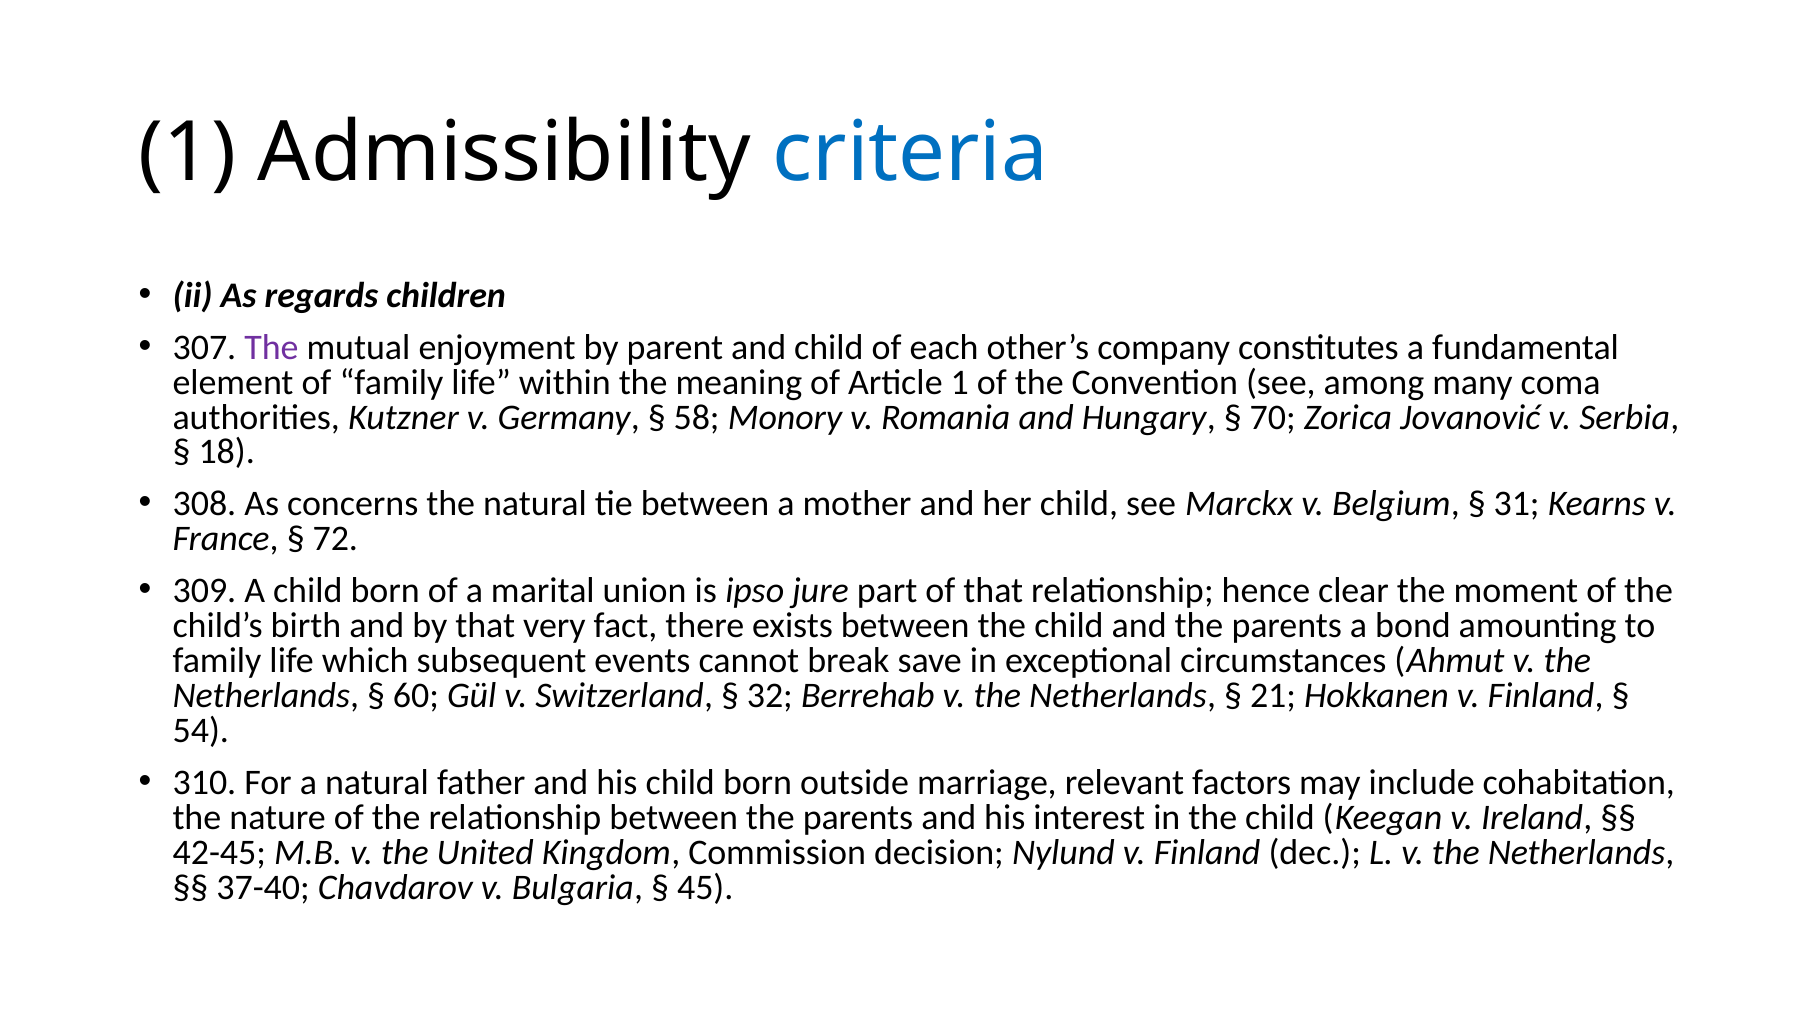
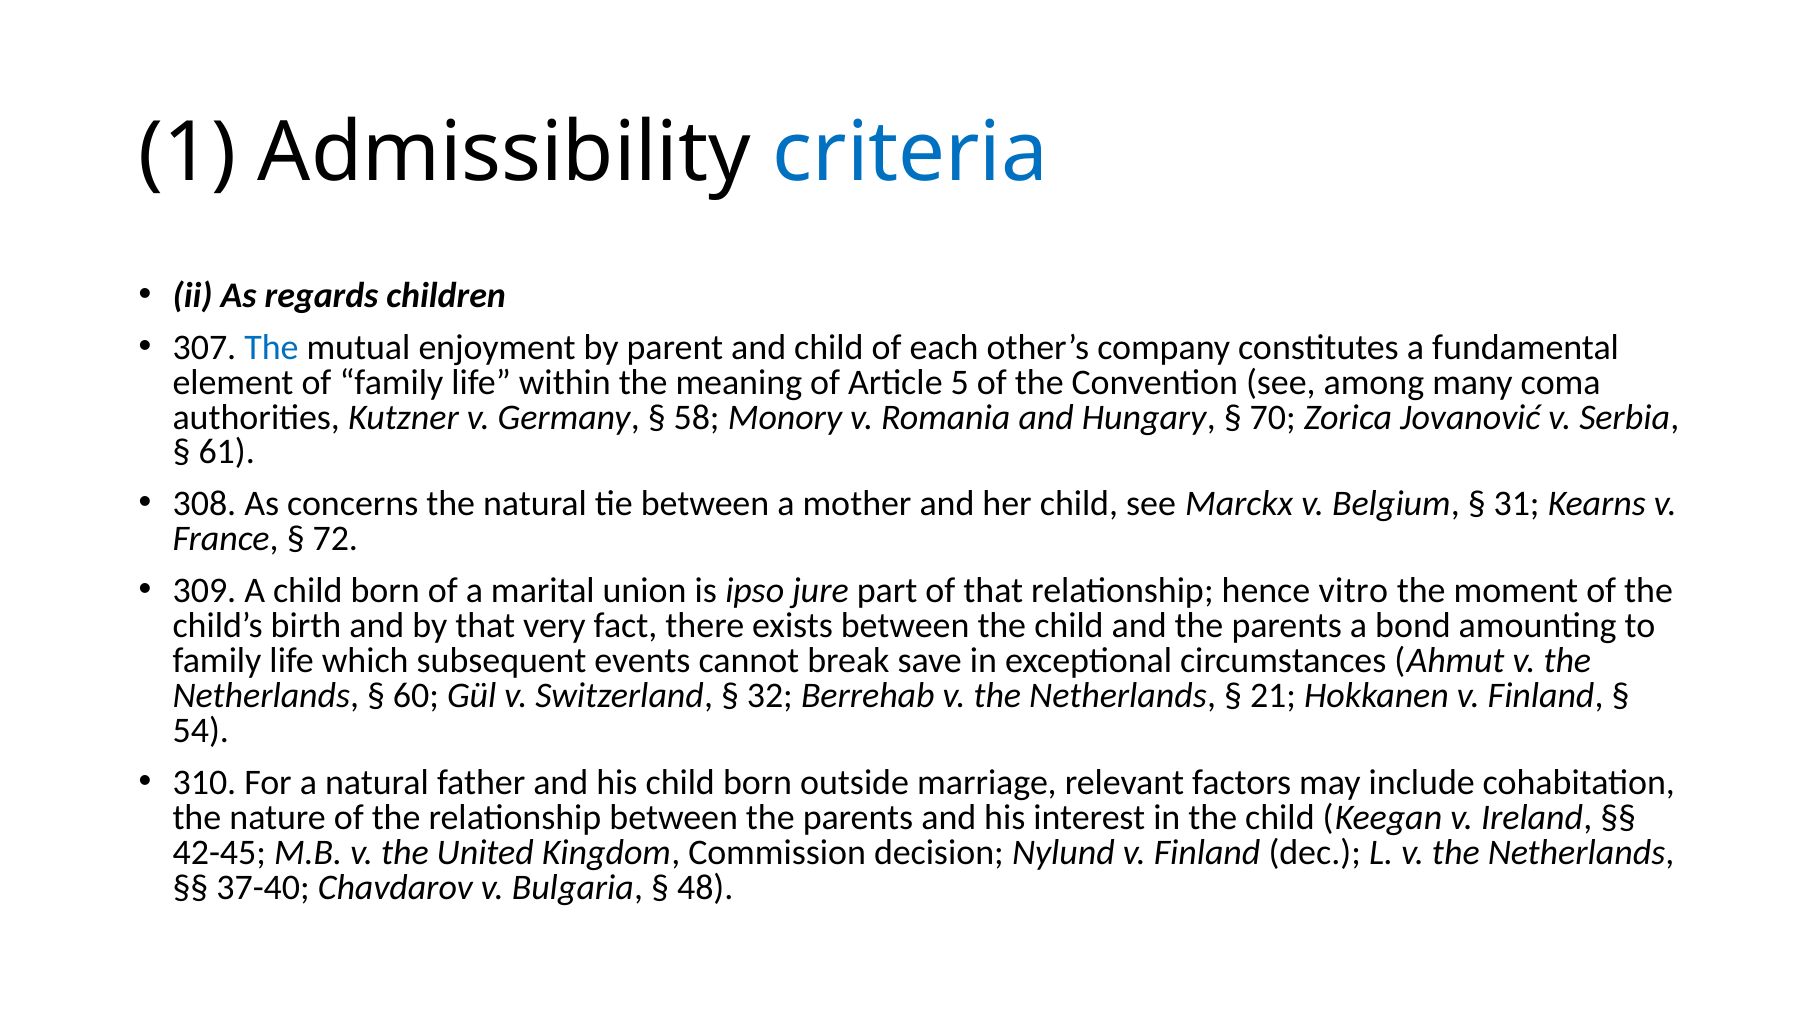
The at (271, 347) colour: purple -> blue
Article 1: 1 -> 5
18: 18 -> 61
clear: clear -> vitro
45: 45 -> 48
